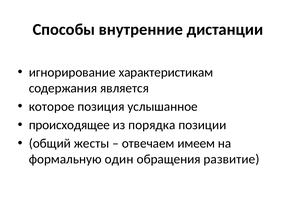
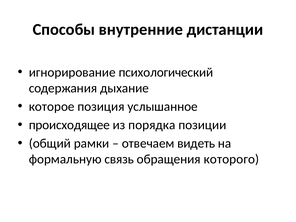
характеристикам: характеристикам -> психологический
является: является -> дыхание
жесты: жесты -> рамки
имеем: имеем -> видеть
один: один -> связь
развитие: развитие -> которого
